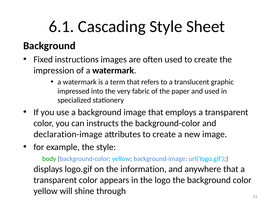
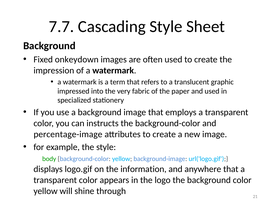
6.1: 6.1 -> 7.7
instructions: instructions -> onkeydown
declaration-image: declaration-image -> percentage-image
